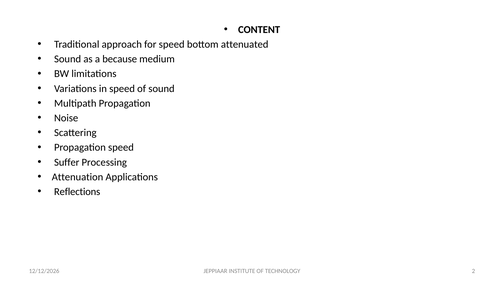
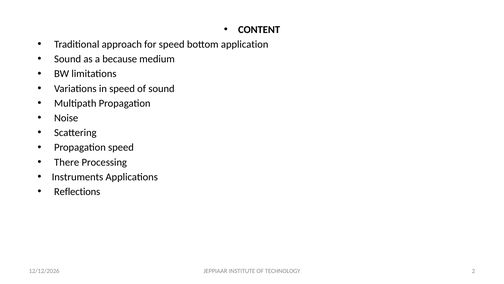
attenuated: attenuated -> application
Suffer: Suffer -> There
Attenuation: Attenuation -> Instruments
